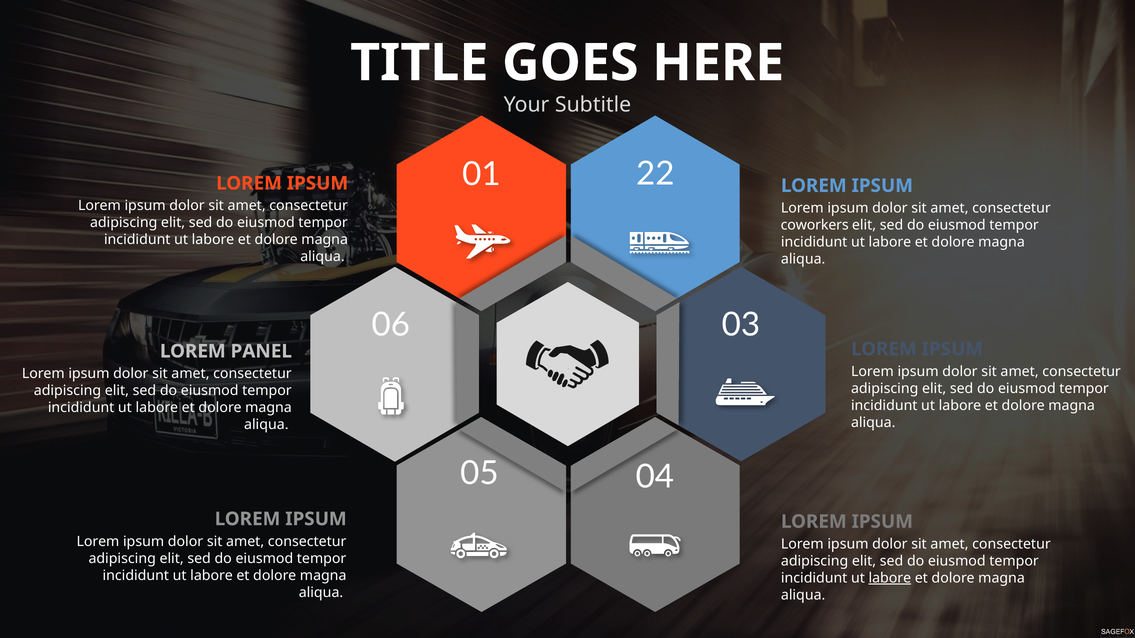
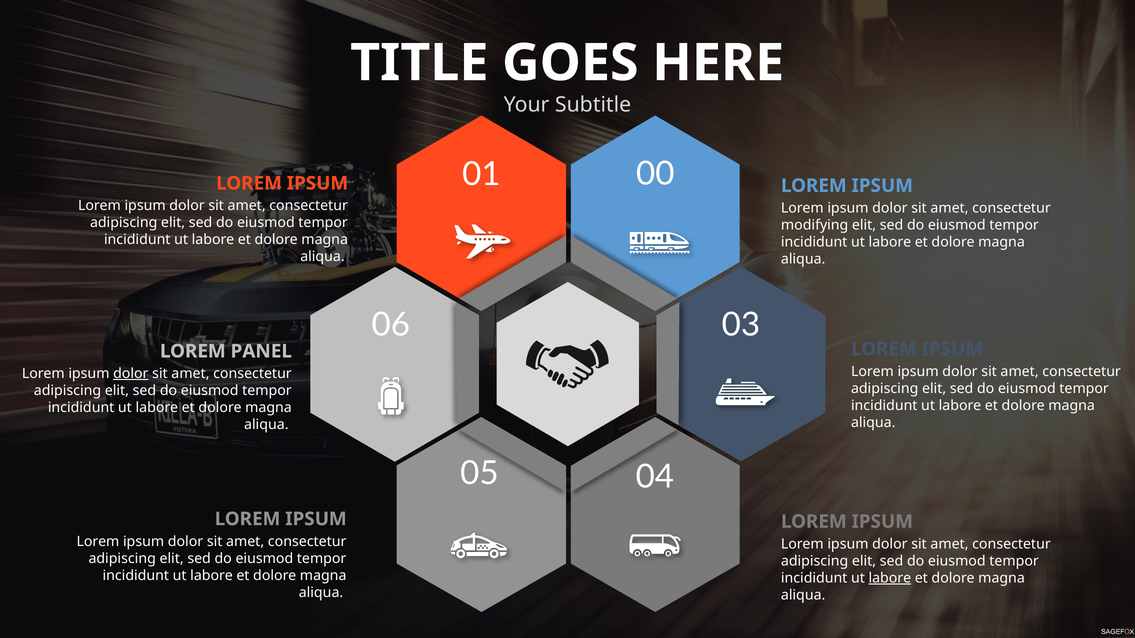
22: 22 -> 00
coworkers: coworkers -> modifying
dolor at (131, 374) underline: none -> present
